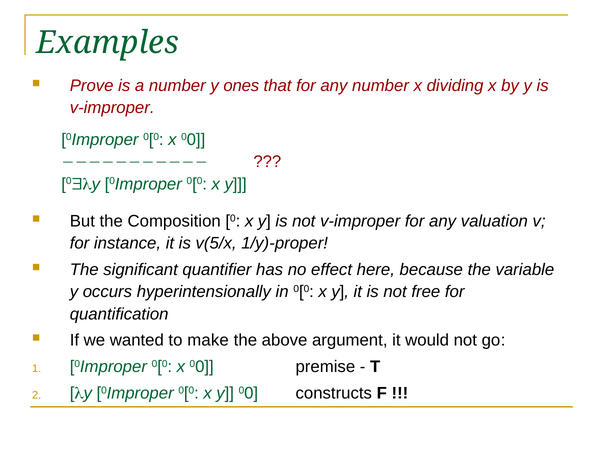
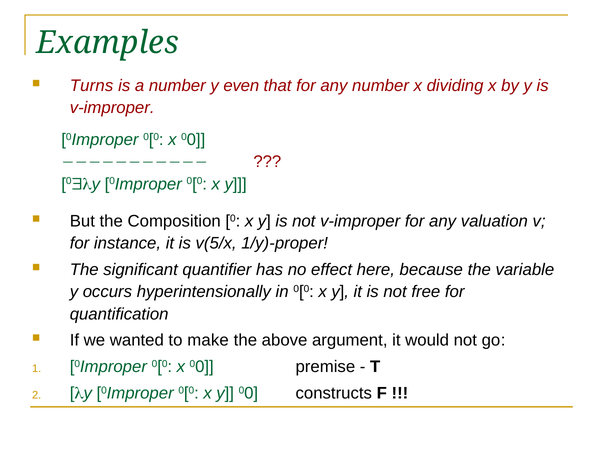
Prove: Prove -> Turns
ones: ones -> even
